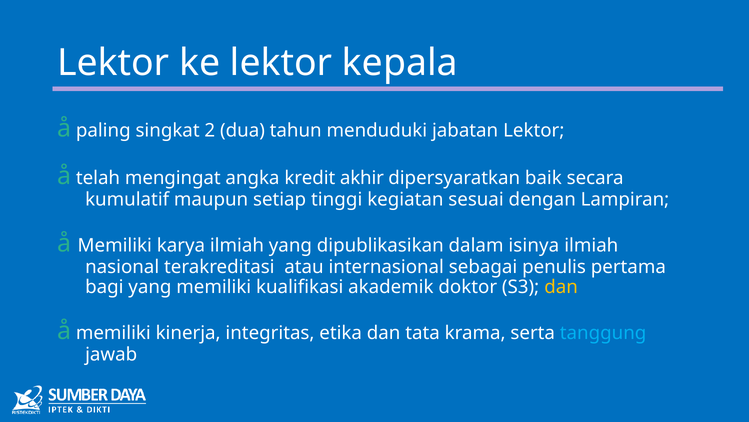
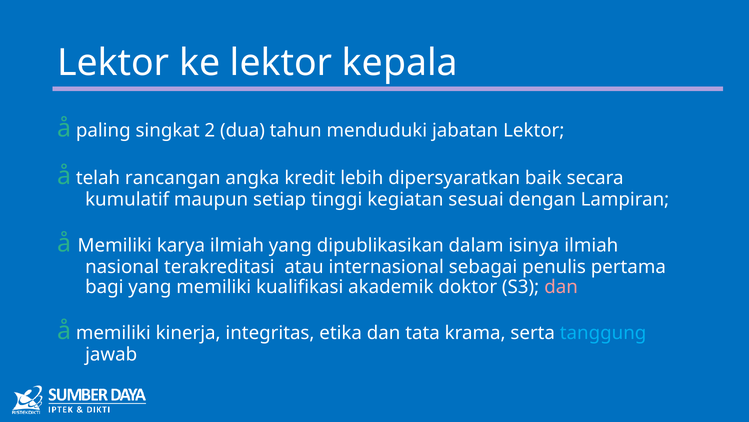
mengingat: mengingat -> rancangan
akhir: akhir -> lebih
dan at (561, 287) colour: yellow -> pink
